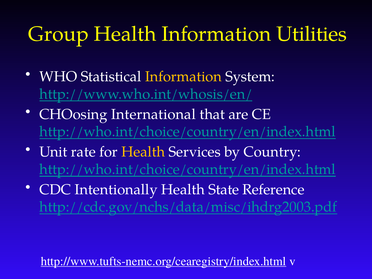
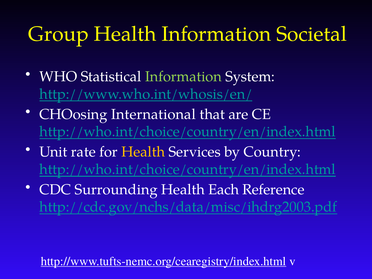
Utilities: Utilities -> Societal
Information at (183, 77) colour: yellow -> light green
Intentionally: Intentionally -> Surrounding
State: State -> Each
